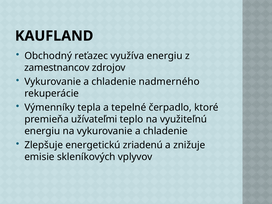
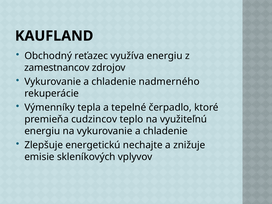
užívateľmi: užívateľmi -> cudzincov
zriadenú: zriadenú -> nechajte
